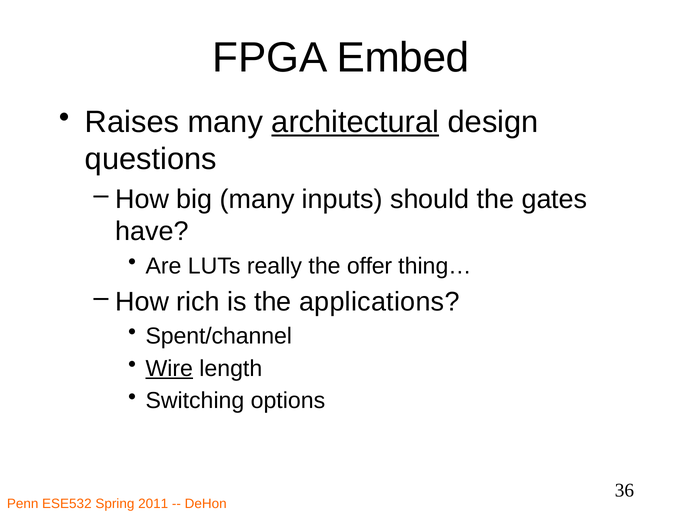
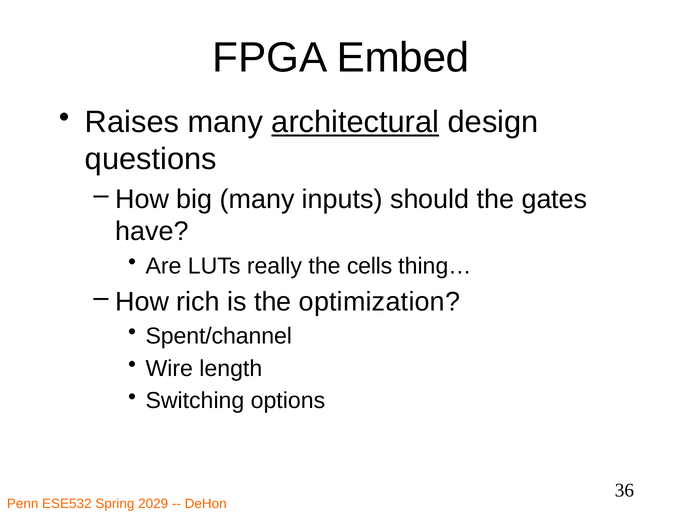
offer: offer -> cells
applications: applications -> optimization
Wire underline: present -> none
2011: 2011 -> 2029
